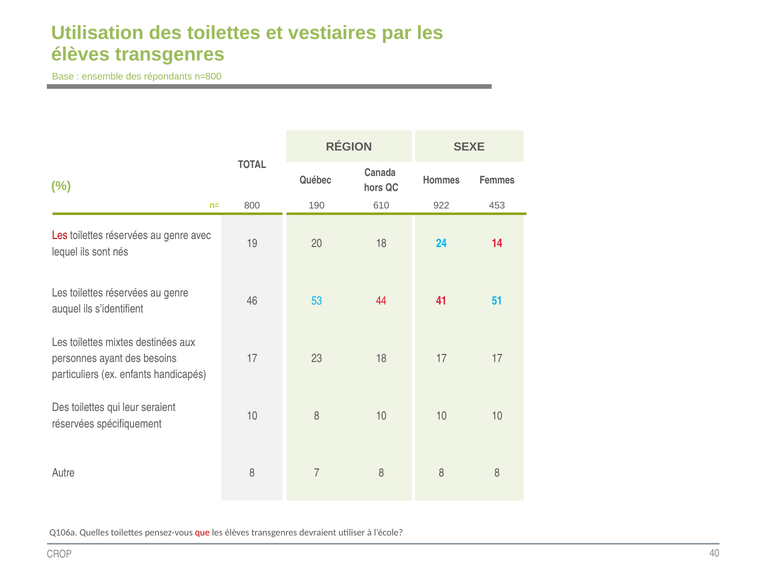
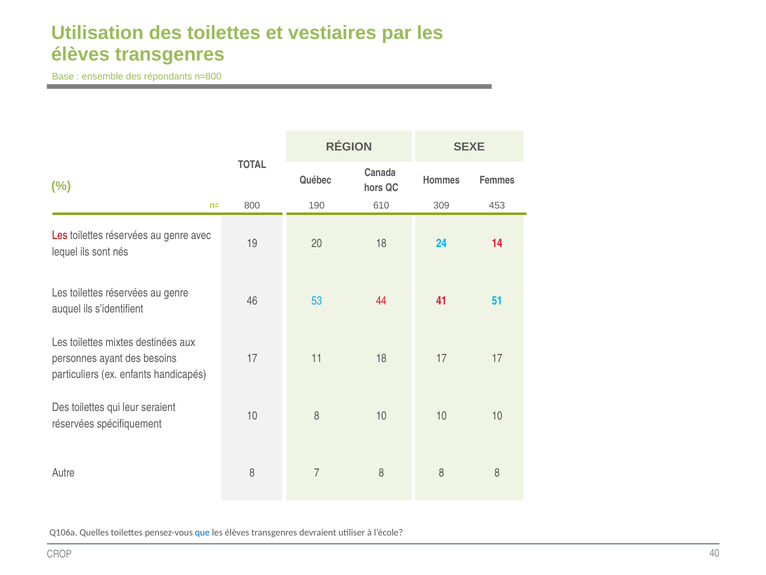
922: 922 -> 309
23: 23 -> 11
que colour: red -> blue
